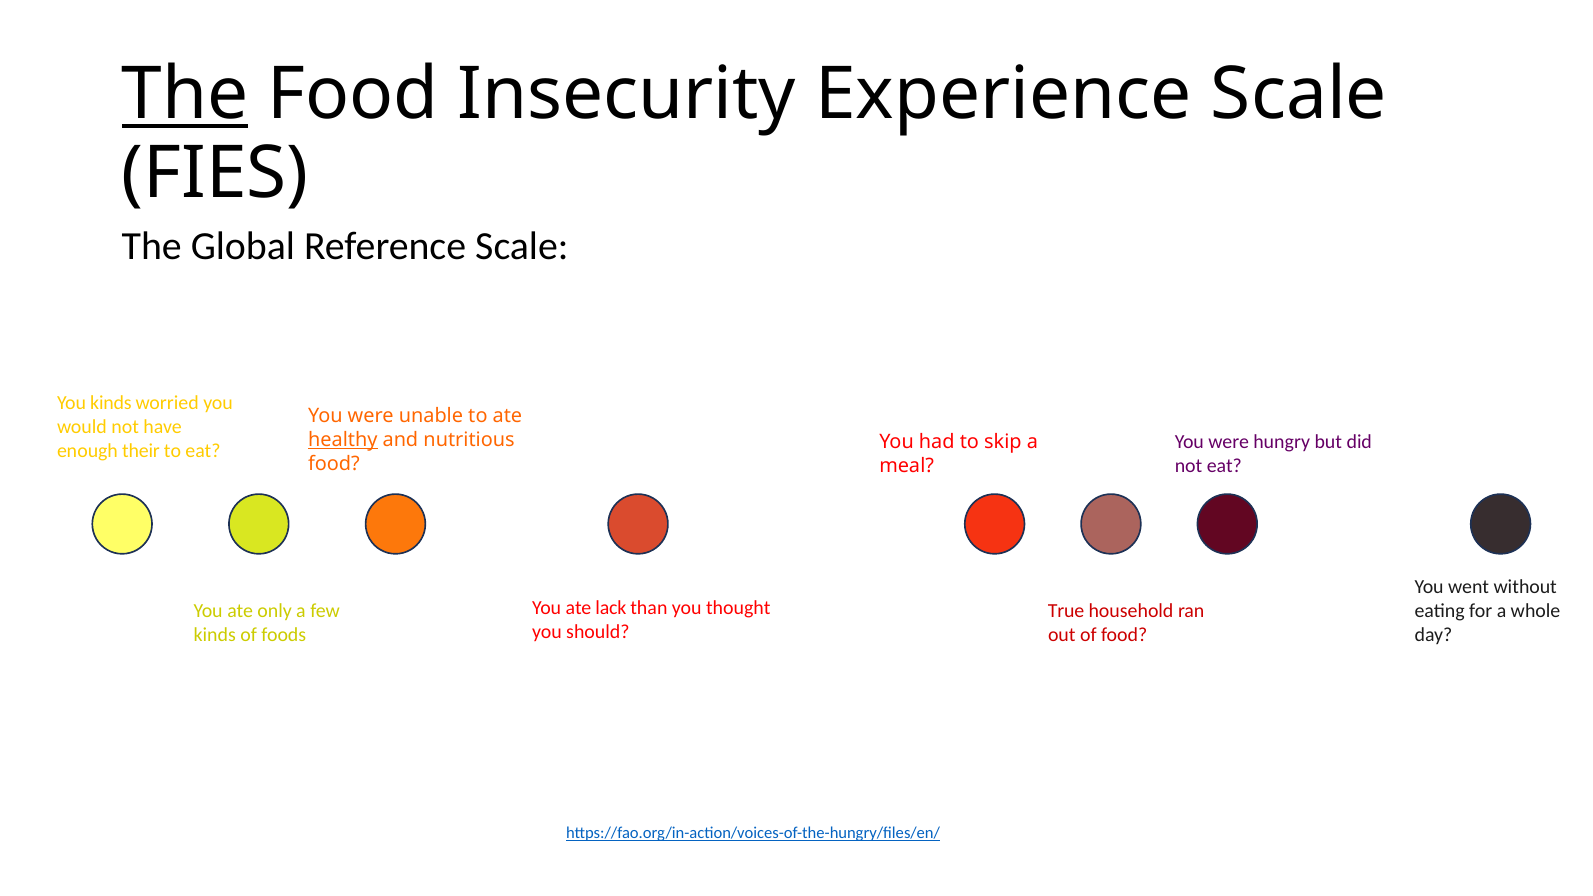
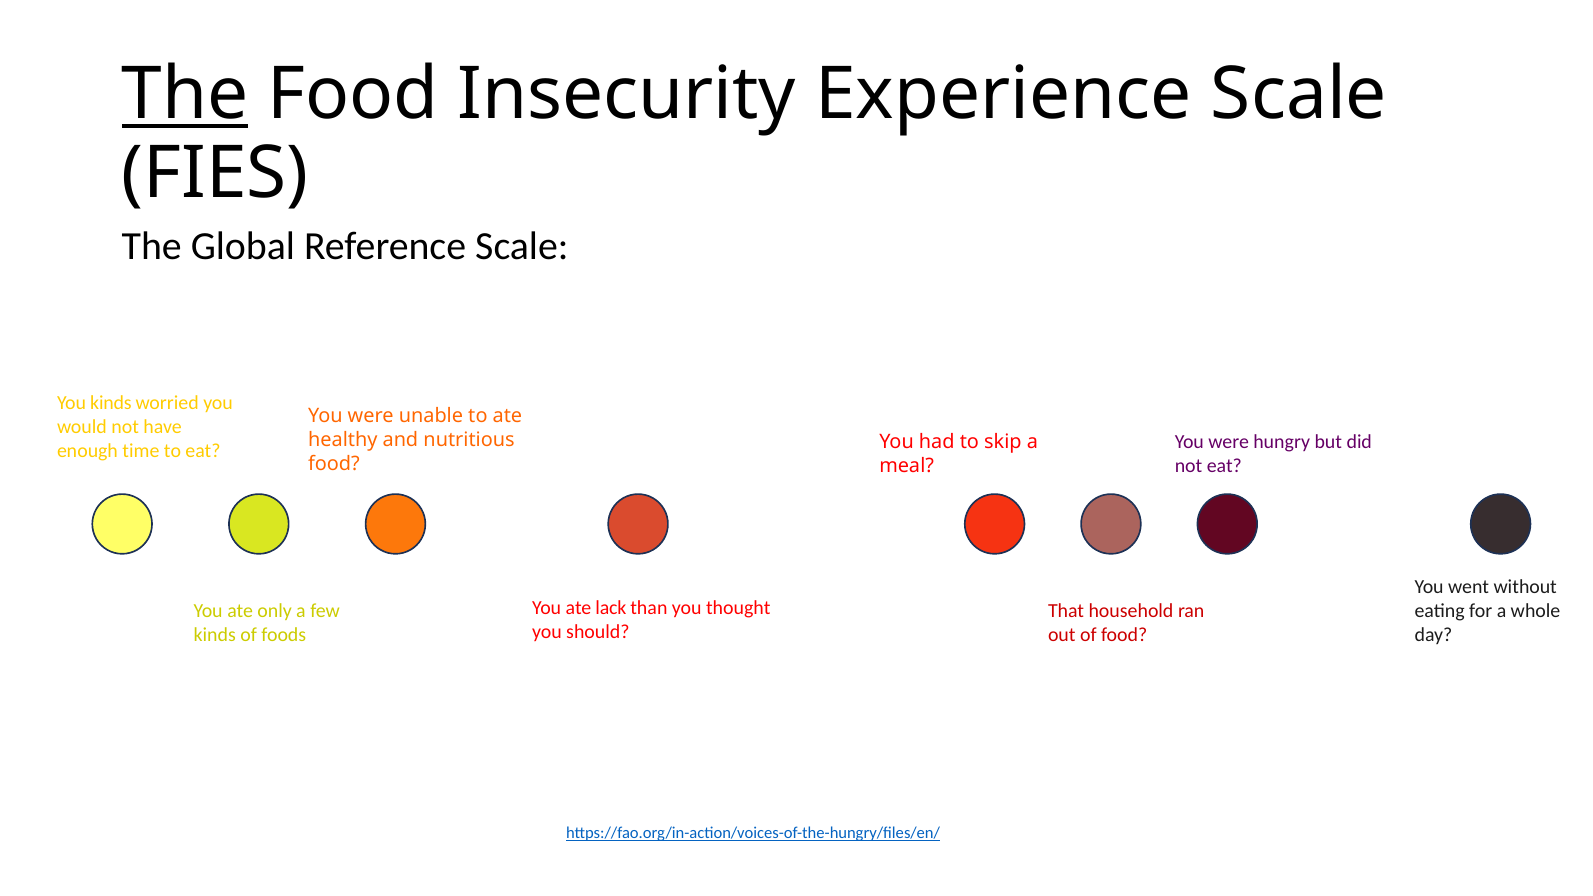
healthy underline: present -> none
their: their -> time
True: True -> That
